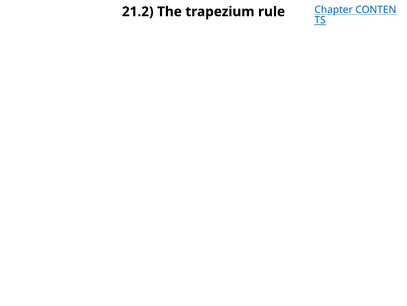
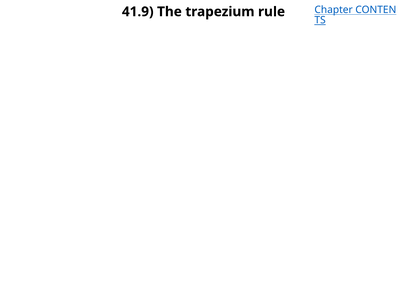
21.2: 21.2 -> 41.9
